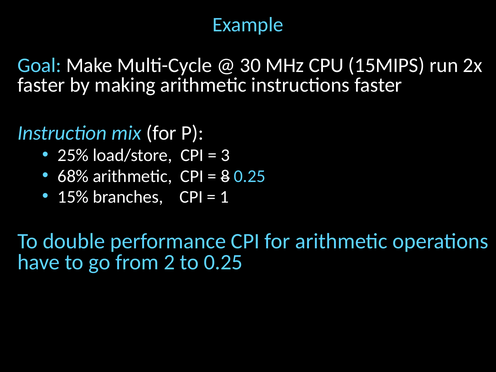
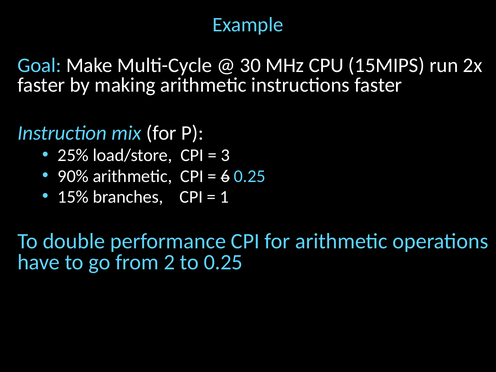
68%: 68% -> 90%
8: 8 -> 6
